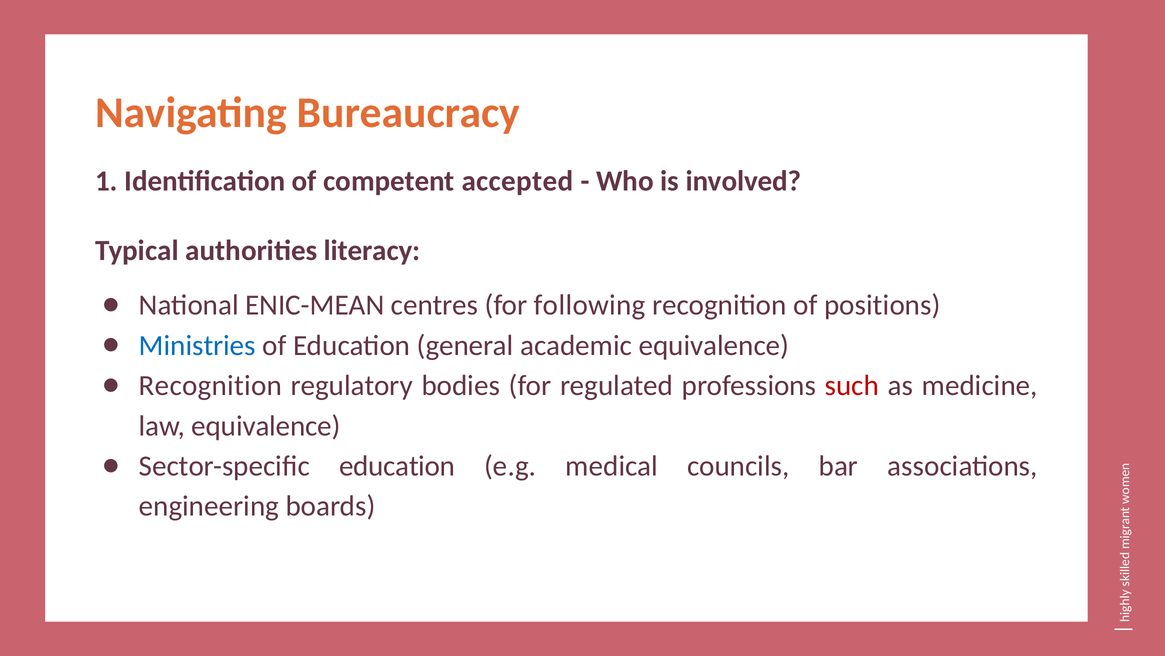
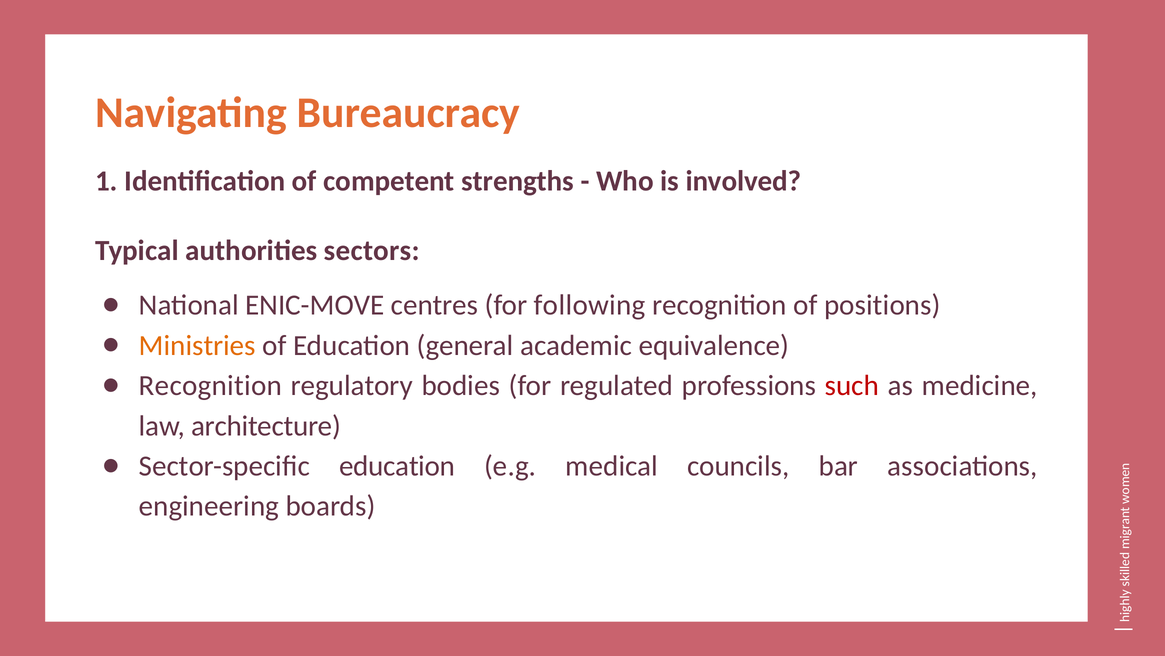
accepted: accepted -> strengths
literacy: literacy -> sectors
ENIC-MEAN: ENIC-MEAN -> ENIC-MOVE
Ministries colour: blue -> orange
law equivalence: equivalence -> architecture
